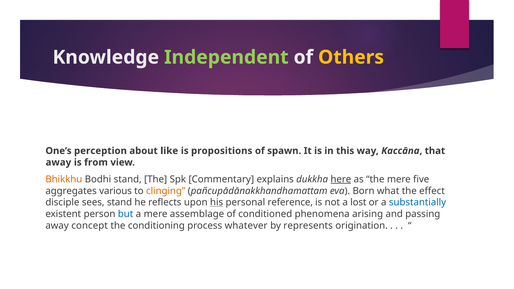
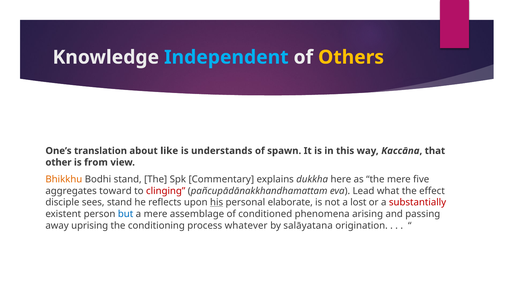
Independent colour: light green -> light blue
perception: perception -> translation
propositions: propositions -> understands
away at (58, 162): away -> other
here underline: present -> none
various: various -> toward
clinging colour: orange -> red
Born: Born -> Lead
reference: reference -> elaborate
substantially colour: blue -> red
concept: concept -> uprising
represents: represents -> salāyatana
